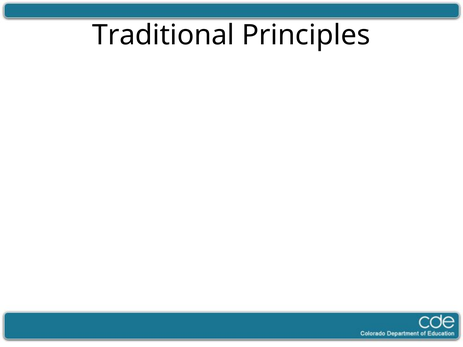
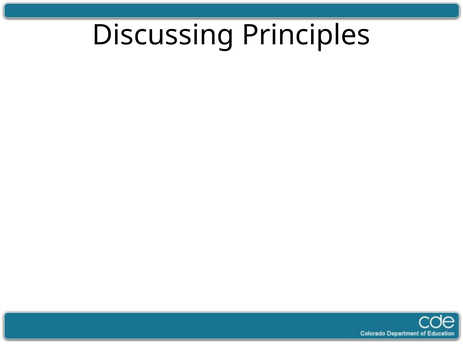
Traditional: Traditional -> Discussing
